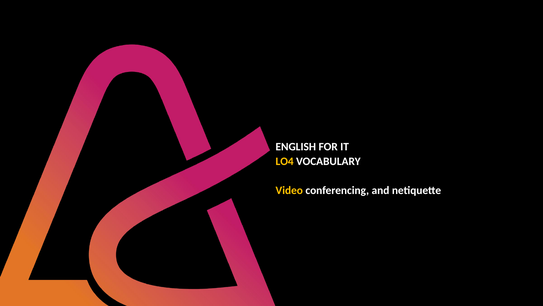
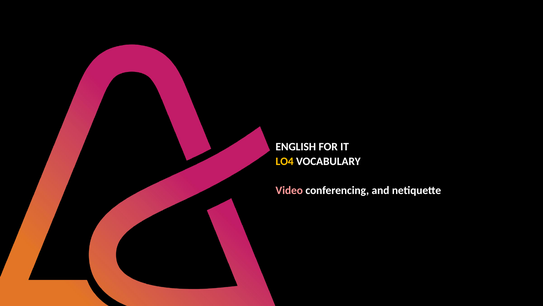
Video colour: yellow -> pink
